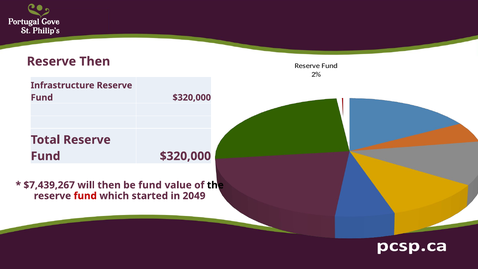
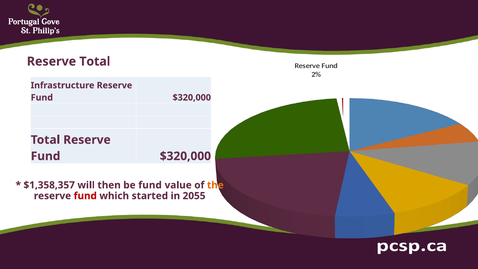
Reserve Then: Then -> Total
$7,439,267: $7,439,267 -> $1,358,357
the colour: black -> orange
2049: 2049 -> 2055
